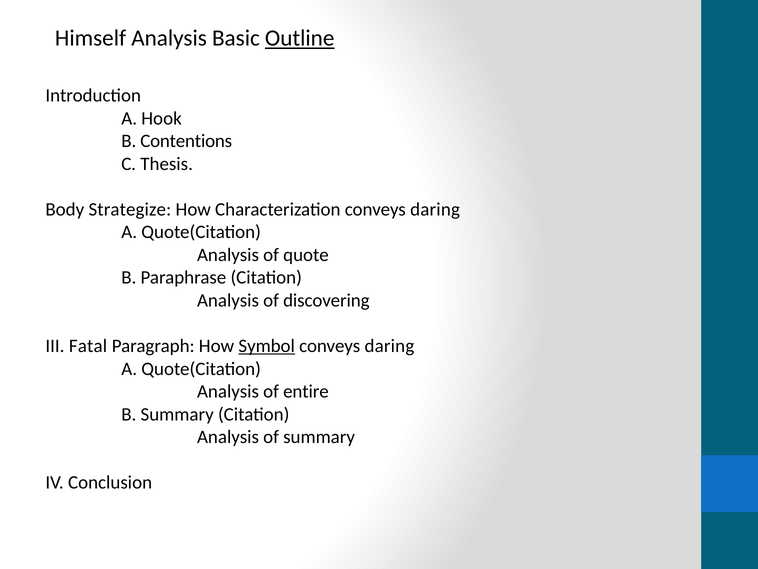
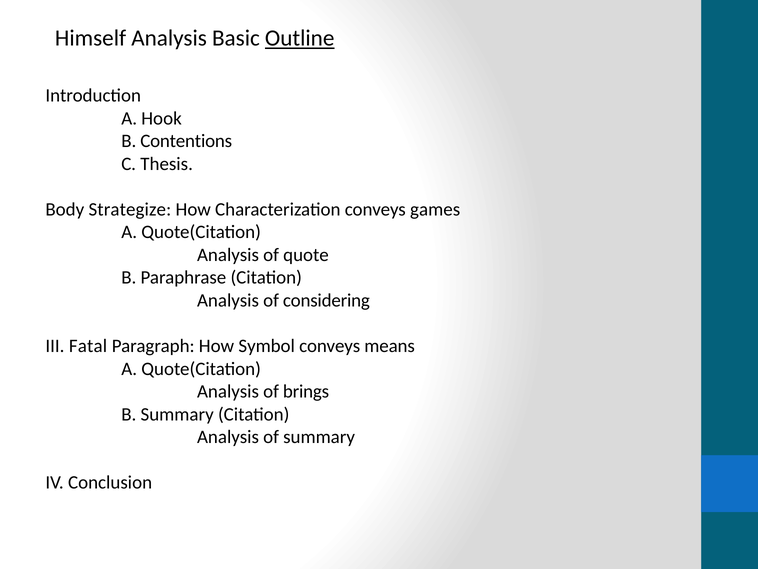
Characterization conveys daring: daring -> games
discovering: discovering -> considering
Symbol underline: present -> none
daring at (389, 346): daring -> means
entire: entire -> brings
